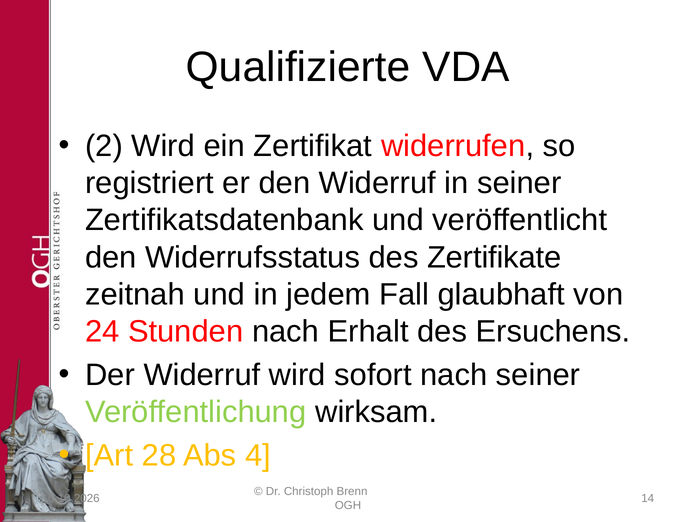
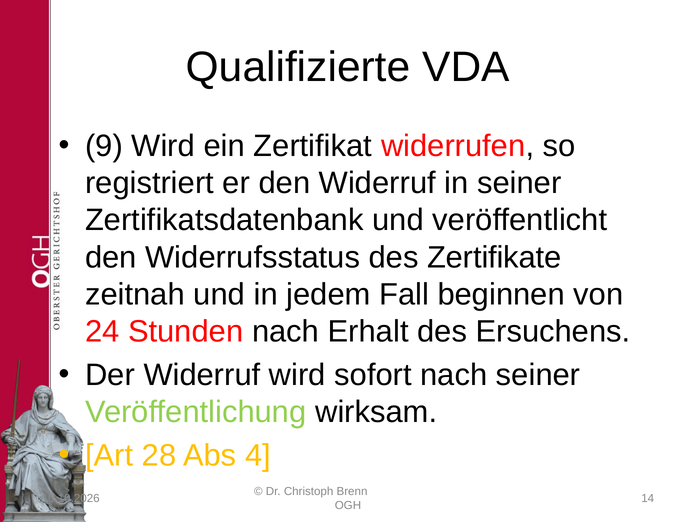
2: 2 -> 9
glaubhaft: glaubhaft -> beginnen
